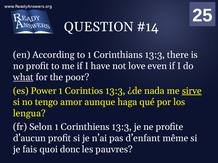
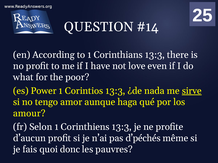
what underline: present -> none
lengua: lengua -> amour
d’enfant: d’enfant -> d’péchés
